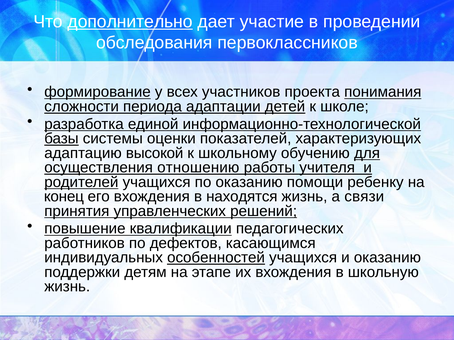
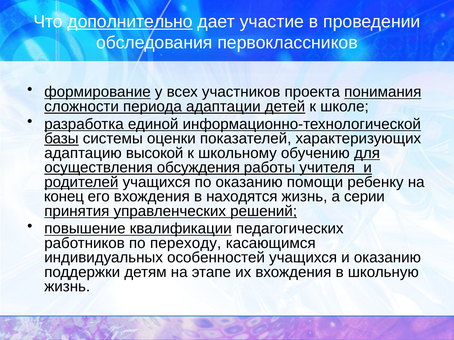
отношению: отношению -> обсуждения
связи: связи -> серии
дефектов: дефектов -> переходу
особенностей underline: present -> none
